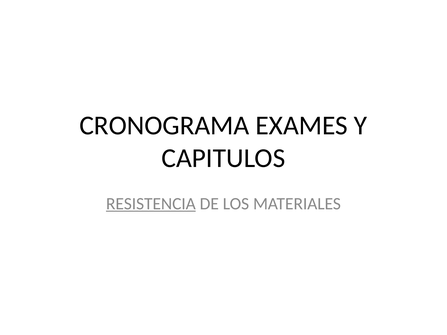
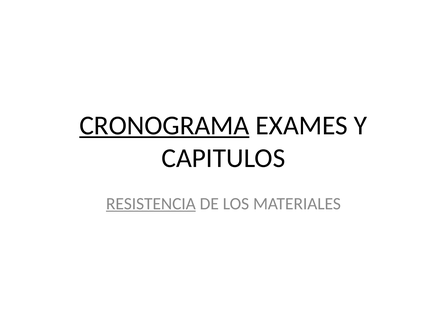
CRONOGRAMA underline: none -> present
